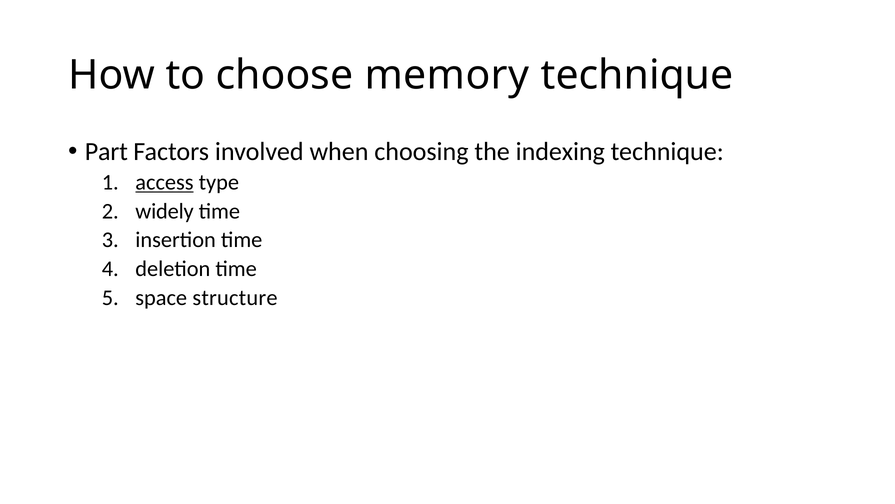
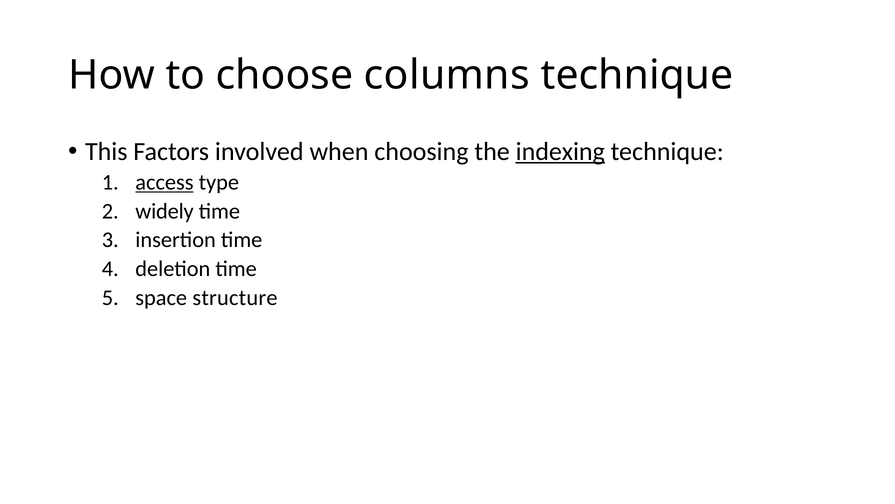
memory: memory -> columns
Part: Part -> This
indexing underline: none -> present
